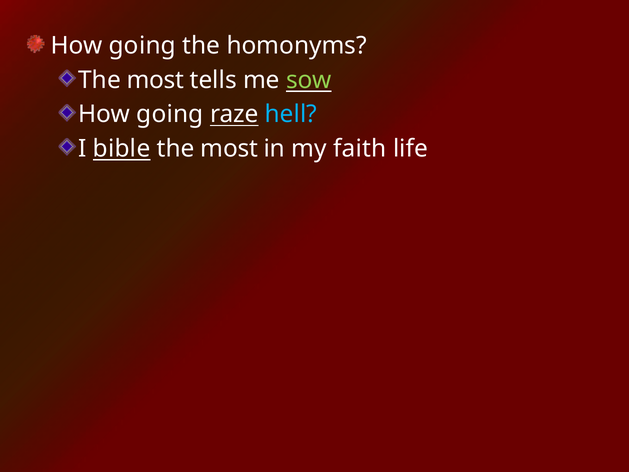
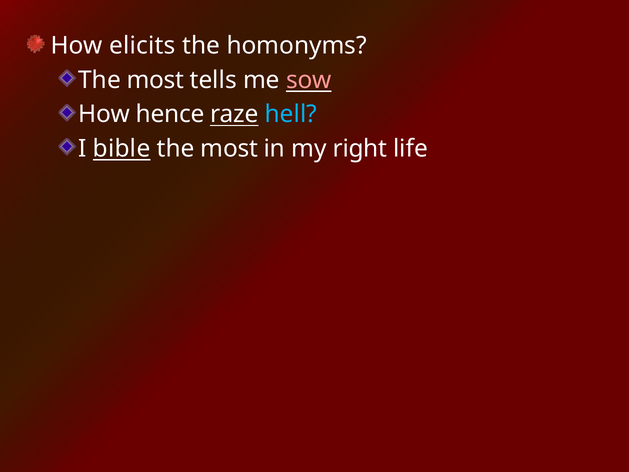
going at (142, 46): going -> elicits
sow colour: light green -> pink
going at (170, 114): going -> hence
faith: faith -> right
